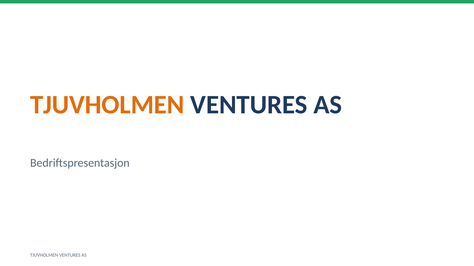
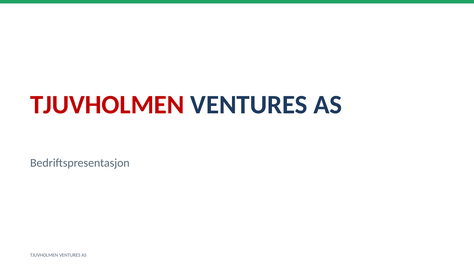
TJUVHOLMEN at (107, 105) colour: orange -> red
